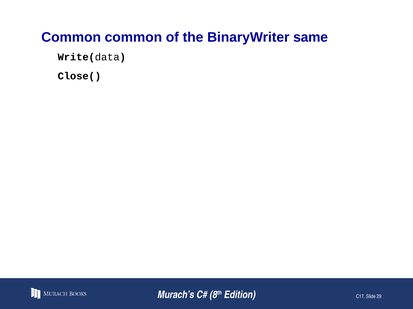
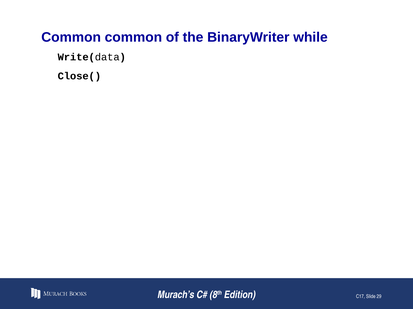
same: same -> while
